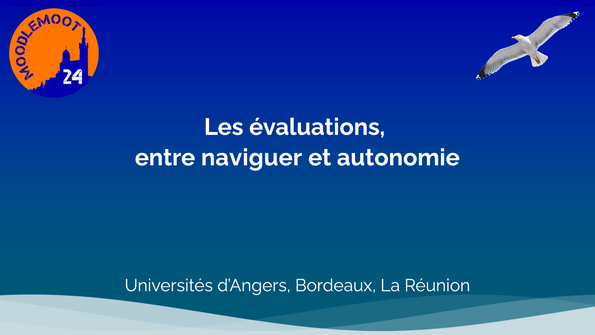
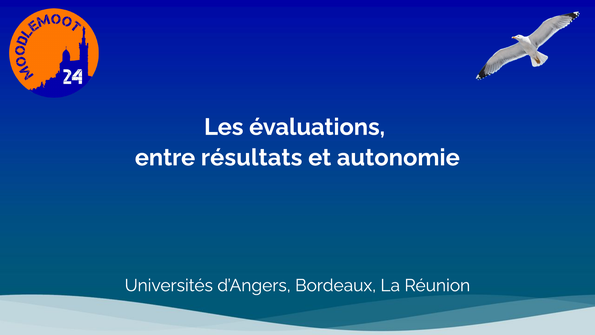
naviguer: naviguer -> résultats
